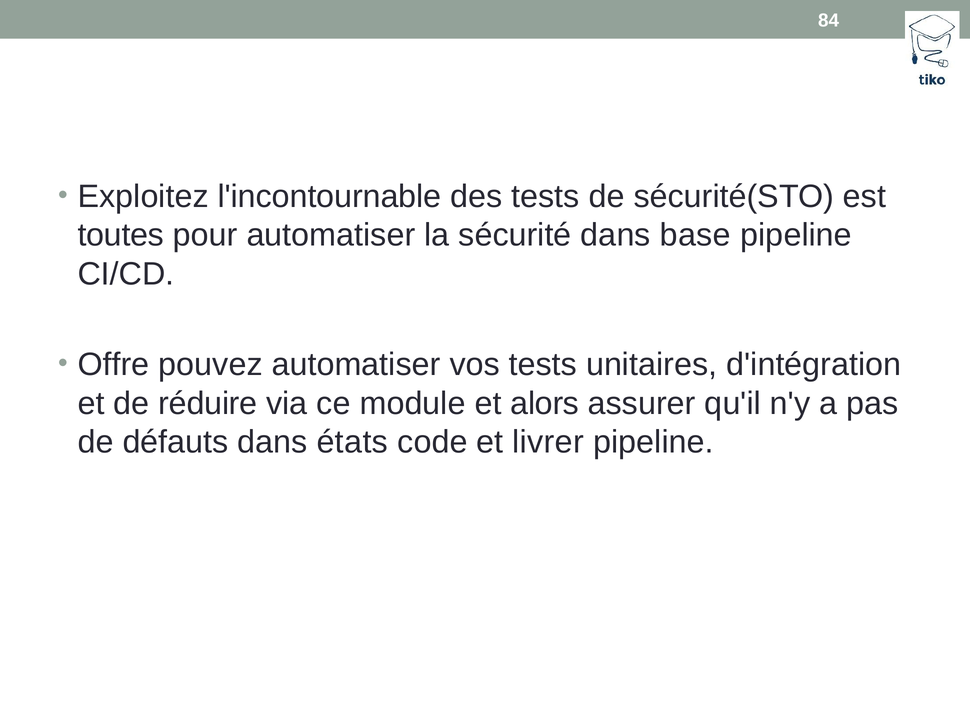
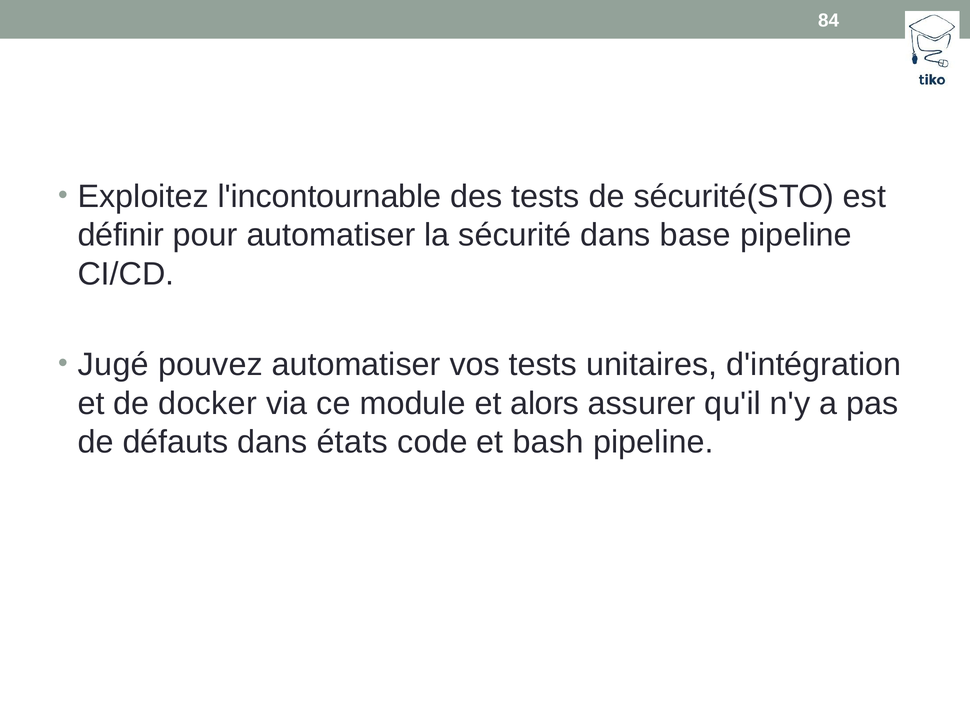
toutes: toutes -> définir
Offre: Offre -> Jugé
réduire: réduire -> docker
livrer: livrer -> bash
